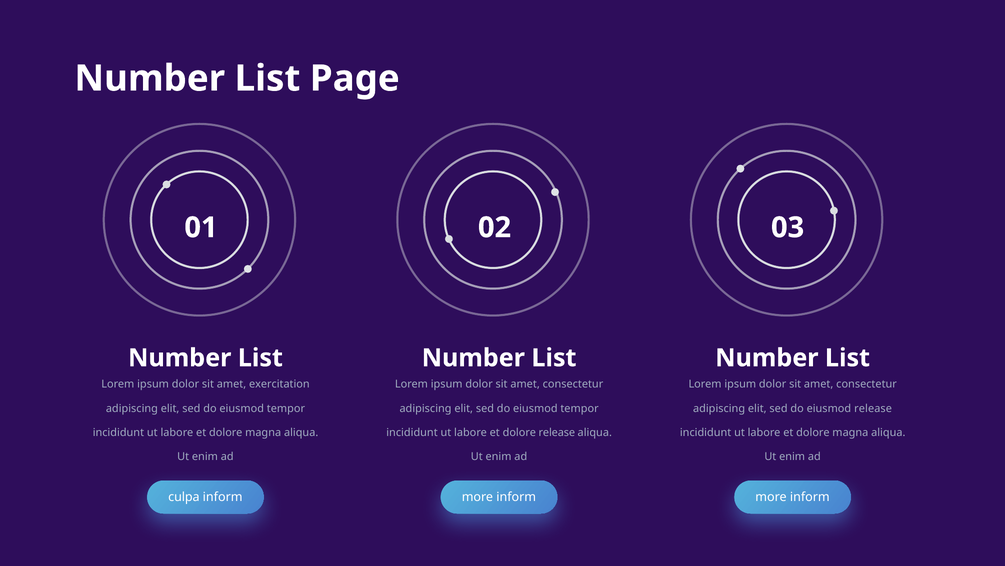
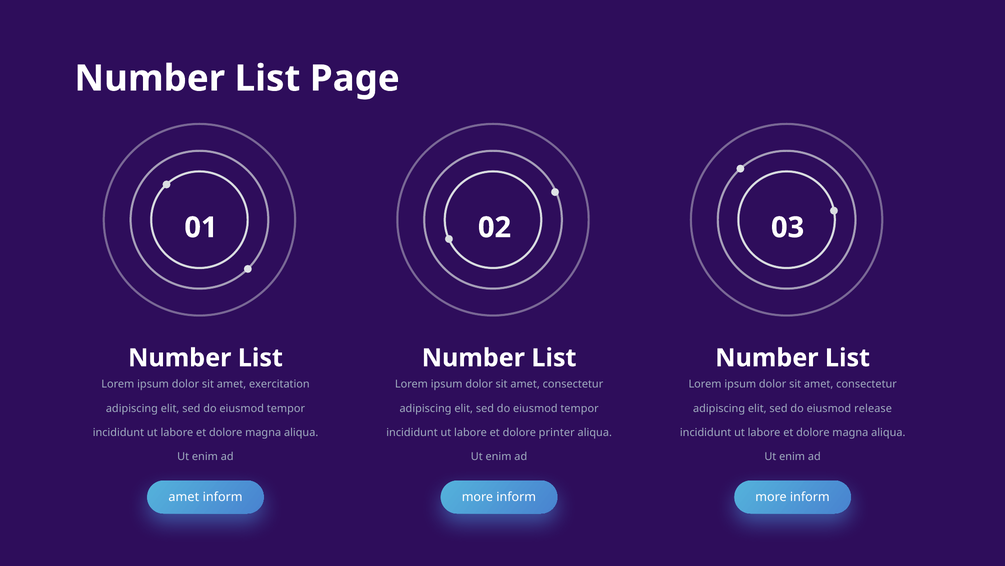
dolore release: release -> printer
culpa at (184, 496): culpa -> amet
